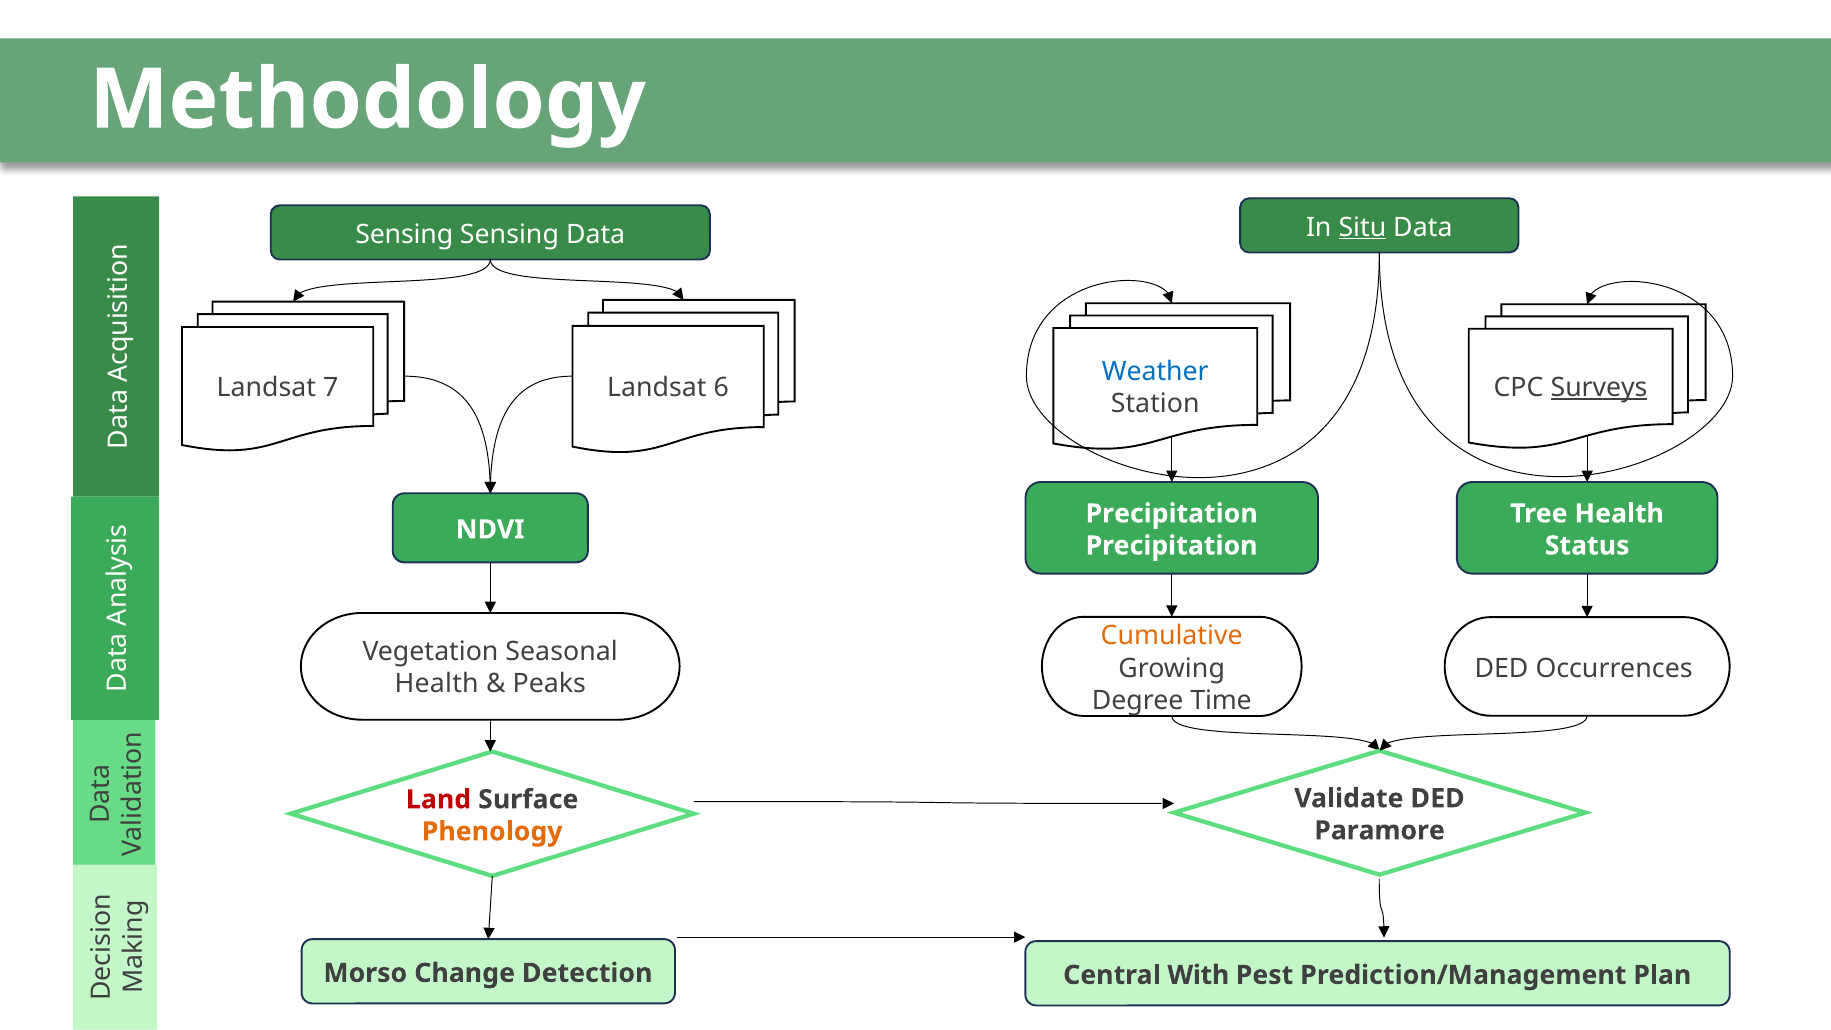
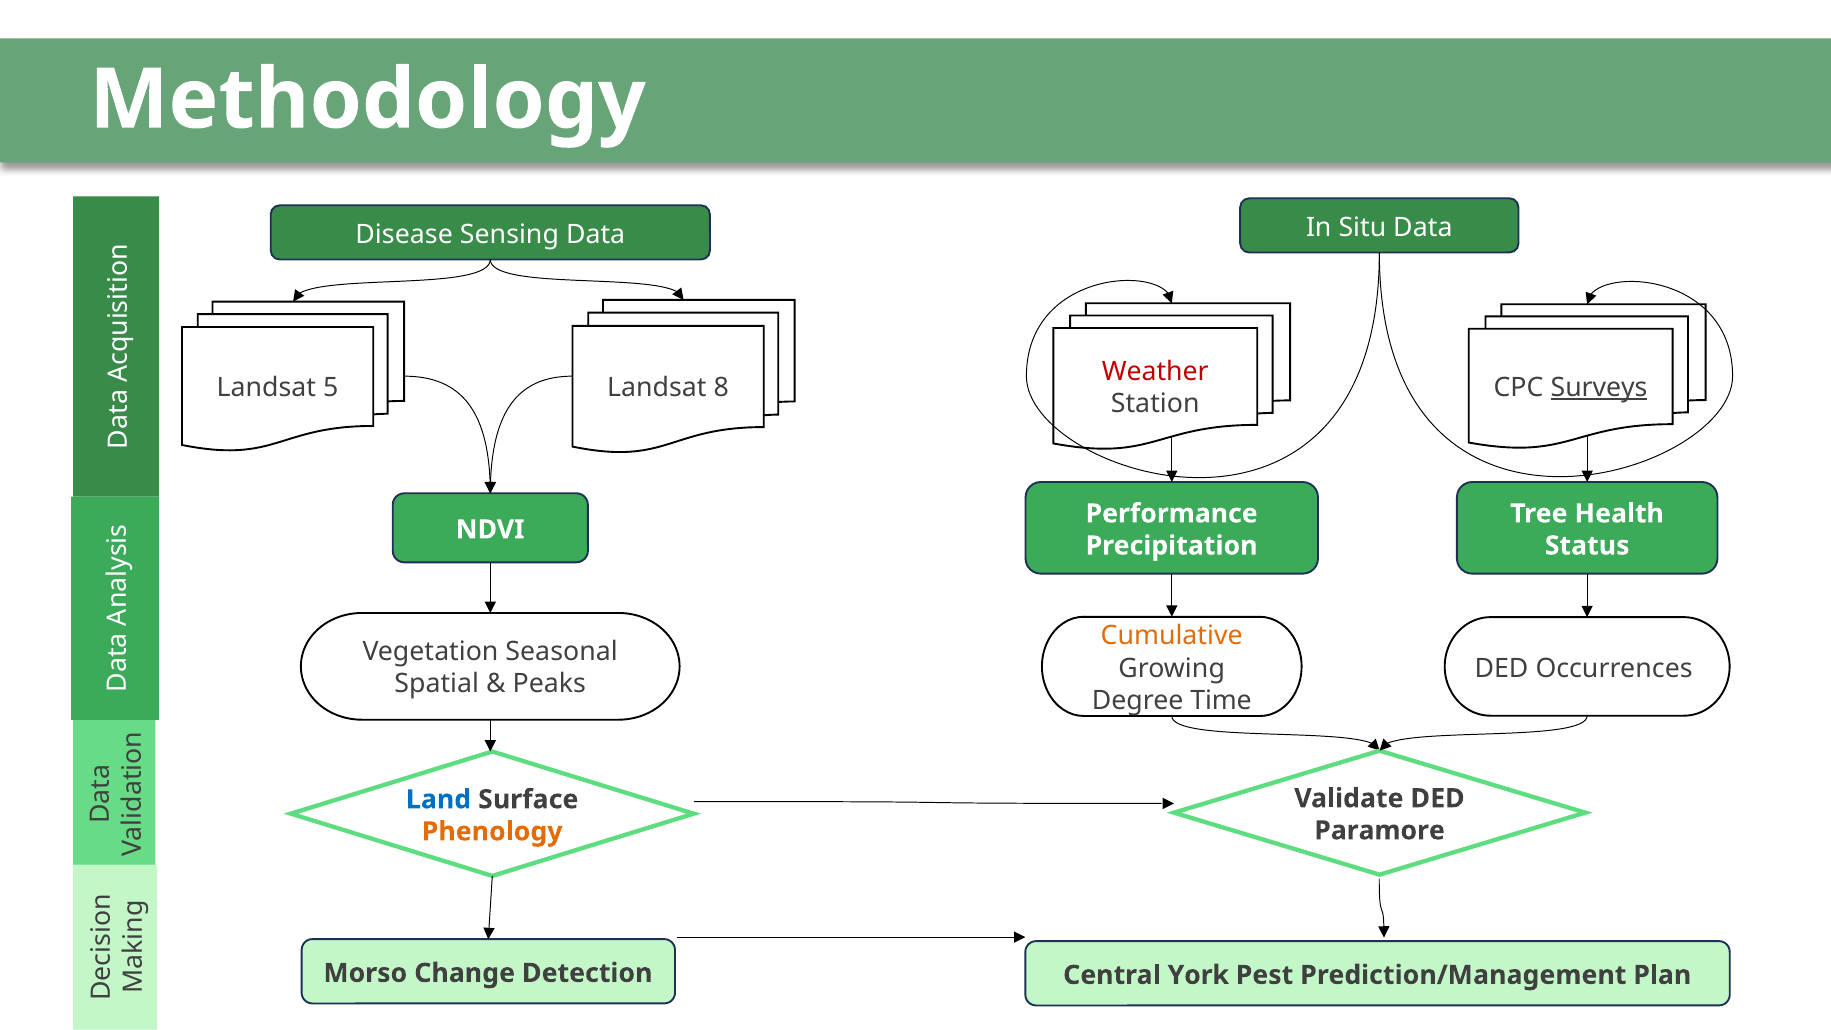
Sensing at (404, 234): Sensing -> Disease
Situ underline: present -> none
Weather colour: blue -> red
7: 7 -> 5
6: 6 -> 8
Precipitation at (1172, 514): Precipitation -> Performance
Health at (437, 684): Health -> Spatial
Land colour: red -> blue
With: With -> York
